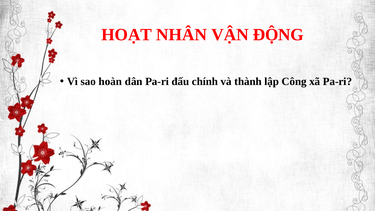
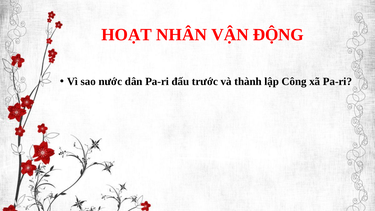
hoàn: hoàn -> nước
chính: chính -> trước
